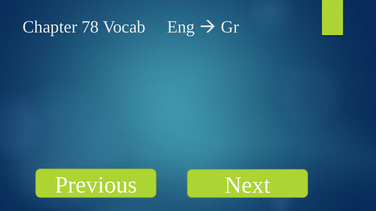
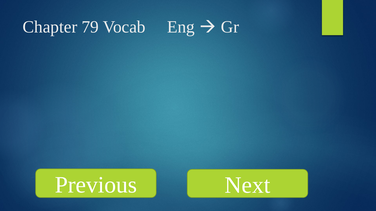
78: 78 -> 79
